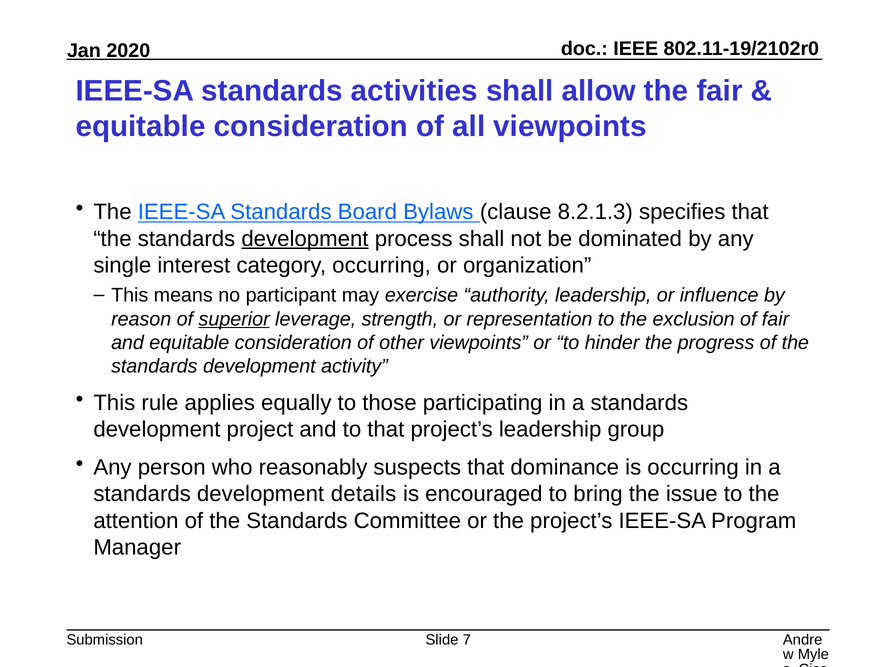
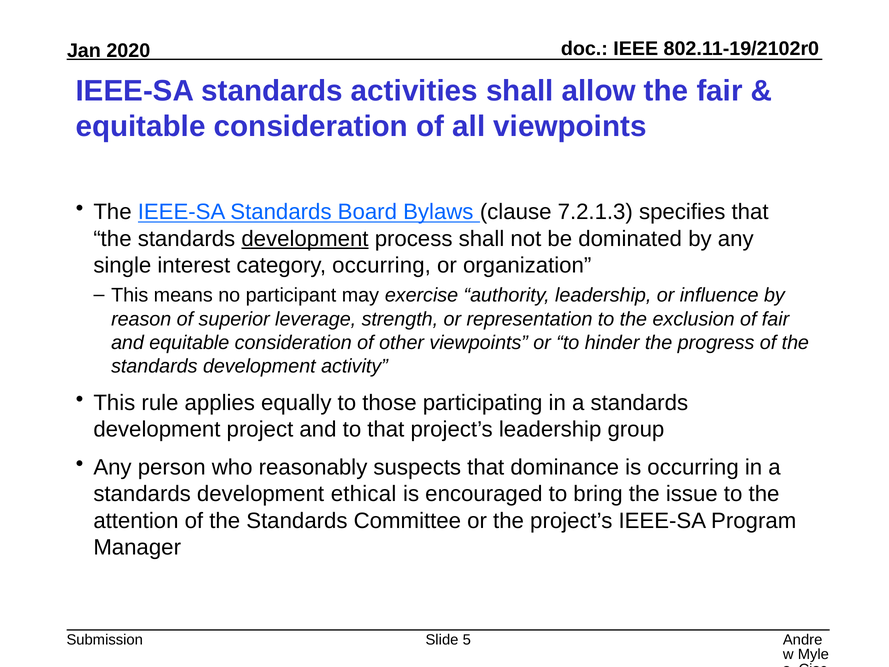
8.2.1.3: 8.2.1.3 -> 7.2.1.3
superior underline: present -> none
details: details -> ethical
7: 7 -> 5
